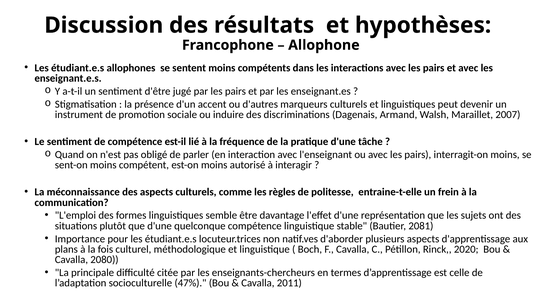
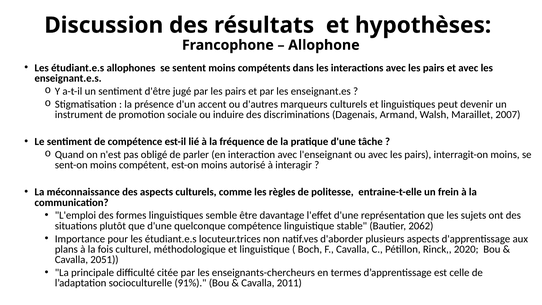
2081: 2081 -> 2062
2080: 2080 -> 2051
47%: 47% -> 91%
